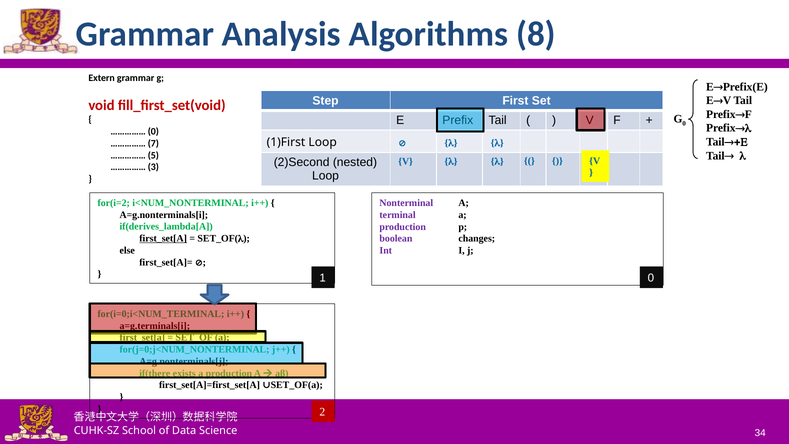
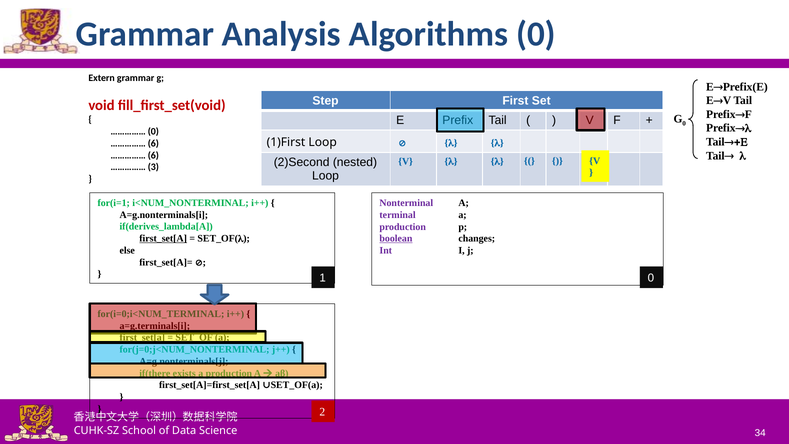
Algorithms 8: 8 -> 0
7 at (153, 143): 7 -> 6
5 at (153, 155): 5 -> 6
for(i=2: for(i=2 -> for(i=1
boolean underline: none -> present
